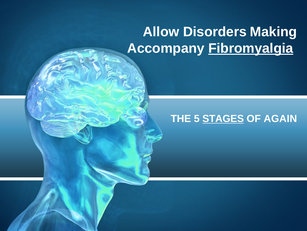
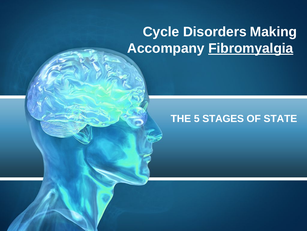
Allow: Allow -> Cycle
STAGES underline: present -> none
AGAIN: AGAIN -> STATE
